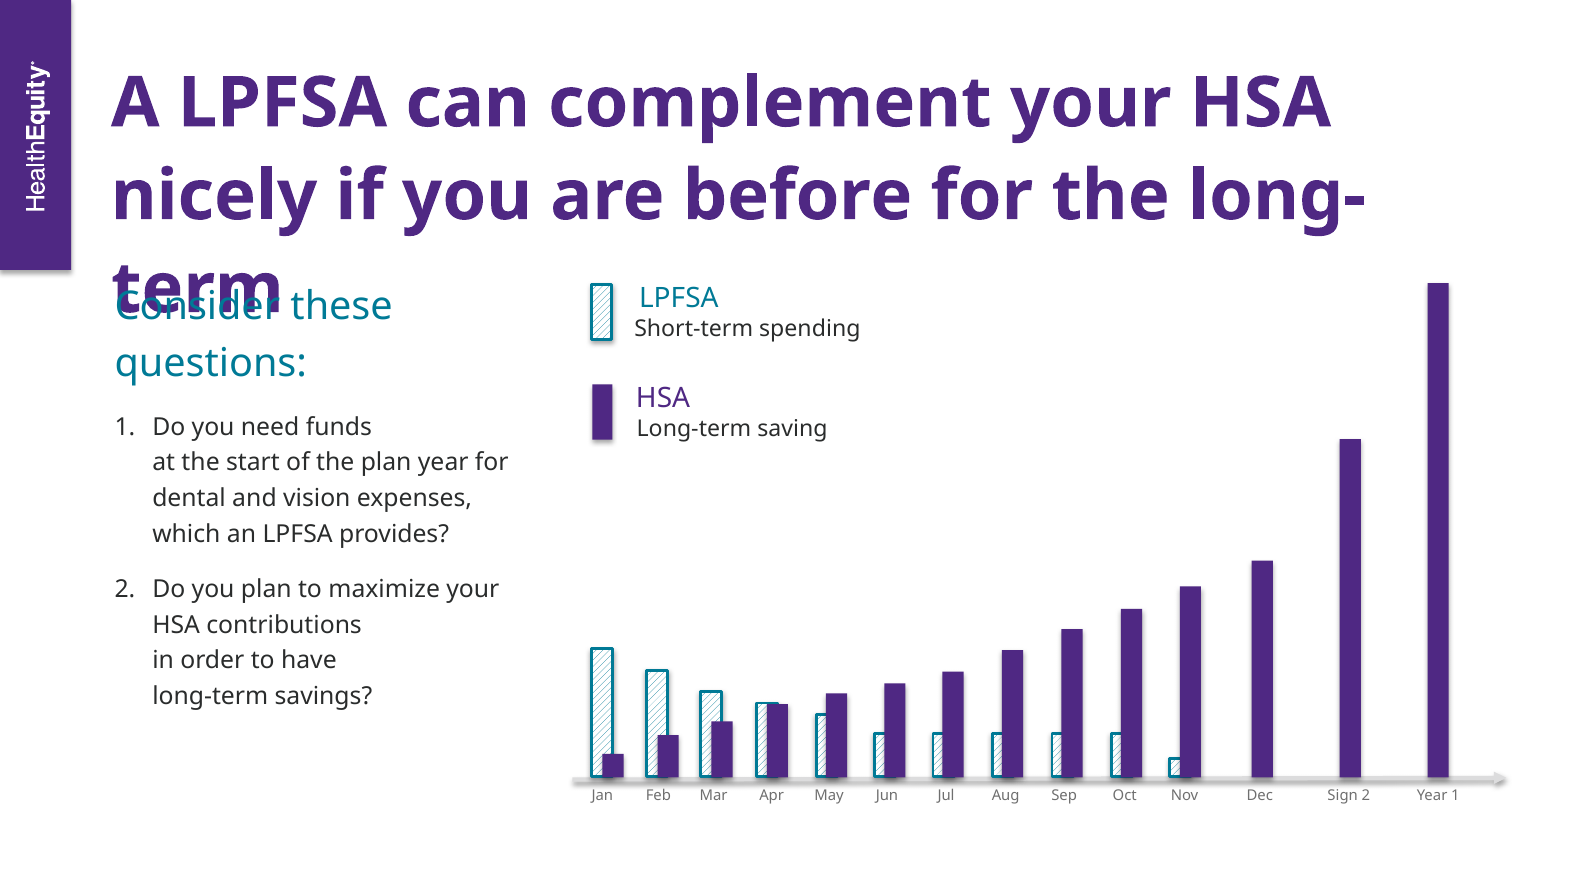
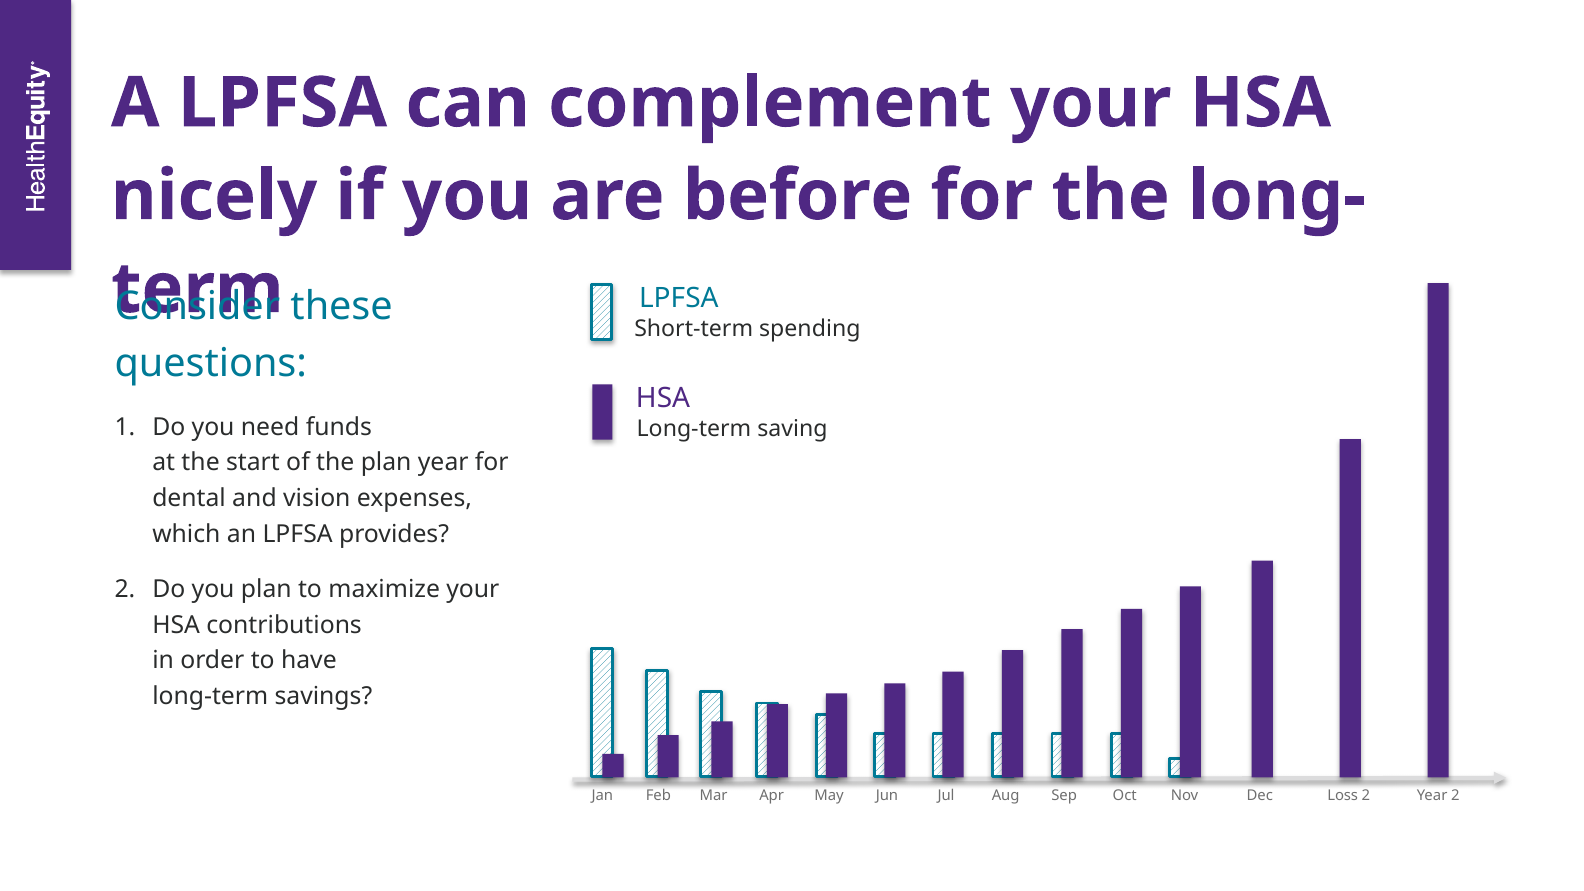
Sign: Sign -> Loss
Year 1: 1 -> 2
